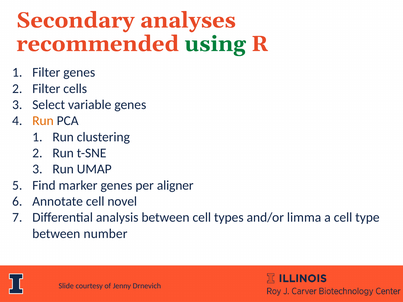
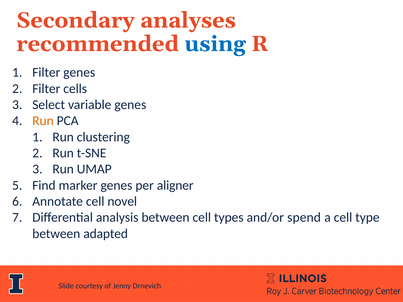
using colour: green -> blue
limma: limma -> spend
number: number -> adapted
